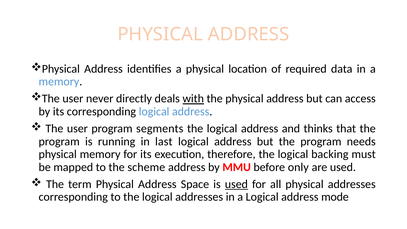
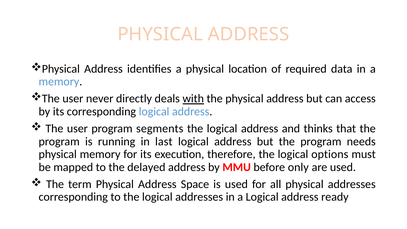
backing: backing -> options
scheme: scheme -> delayed
used at (236, 184) underline: present -> none
mode: mode -> ready
